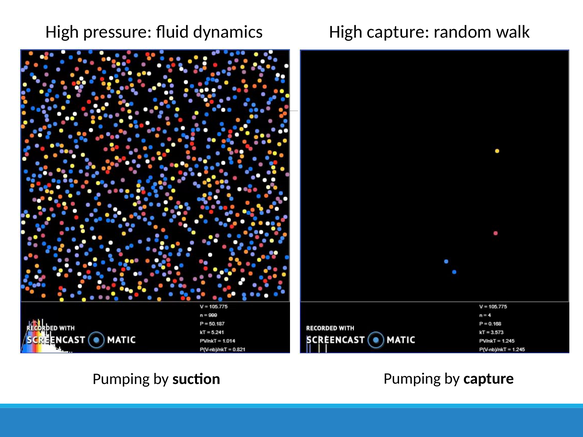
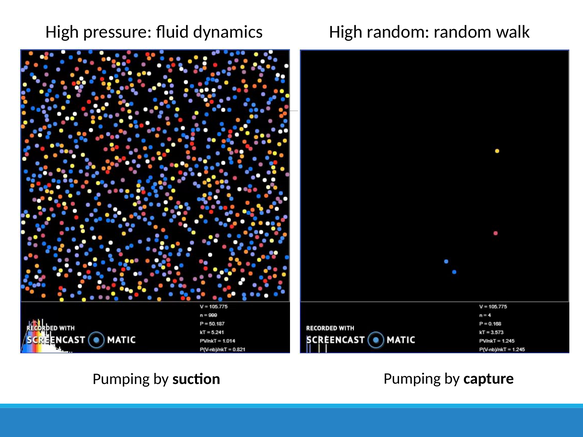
High capture: capture -> random
